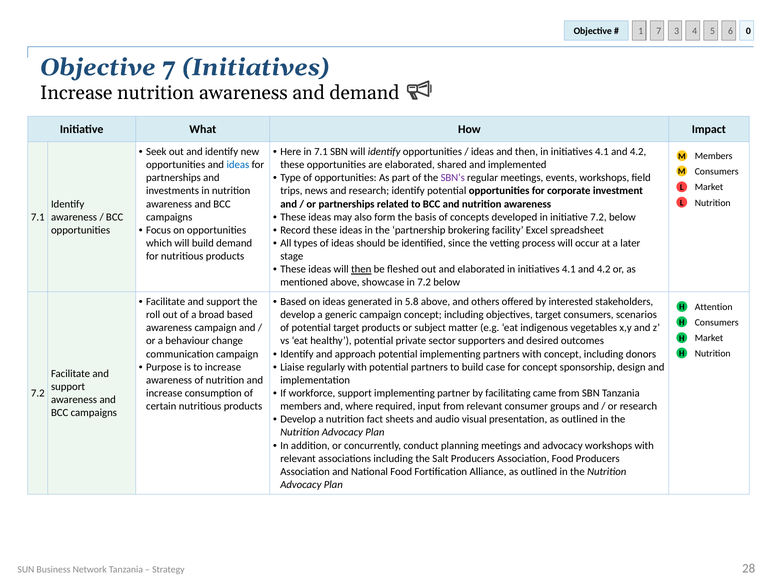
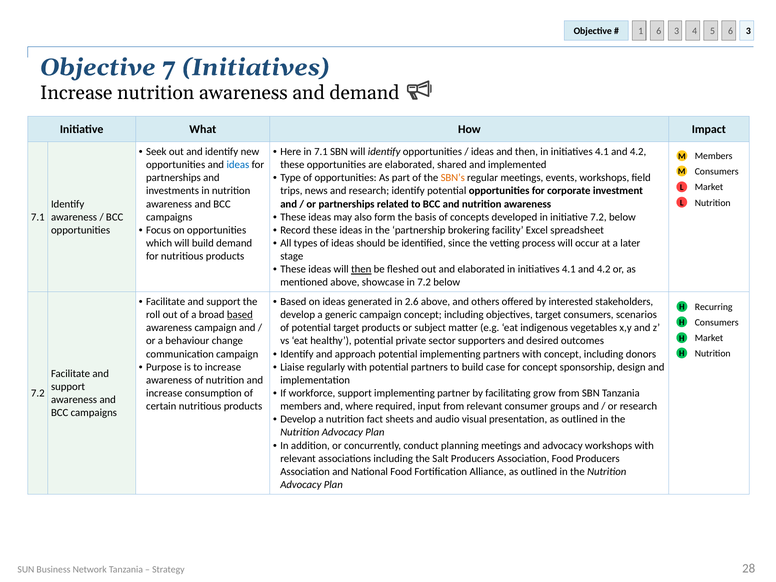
1 7: 7 -> 6
0 at (748, 31): 0 -> 3
SBN’s colour: purple -> orange
5.8: 5.8 -> 2.6
Attention: Attention -> Recurring
based at (240, 315) underline: none -> present
came: came -> grow
